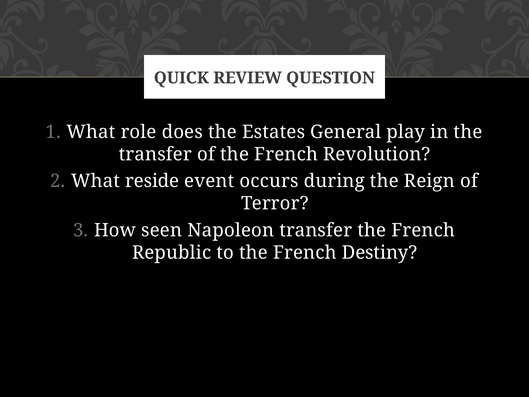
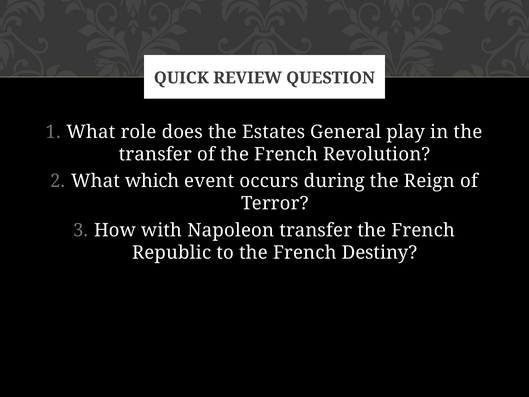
reside: reside -> which
seen: seen -> with
